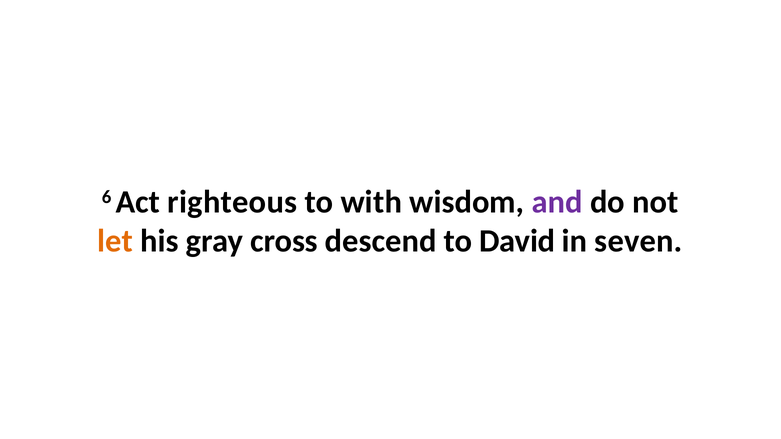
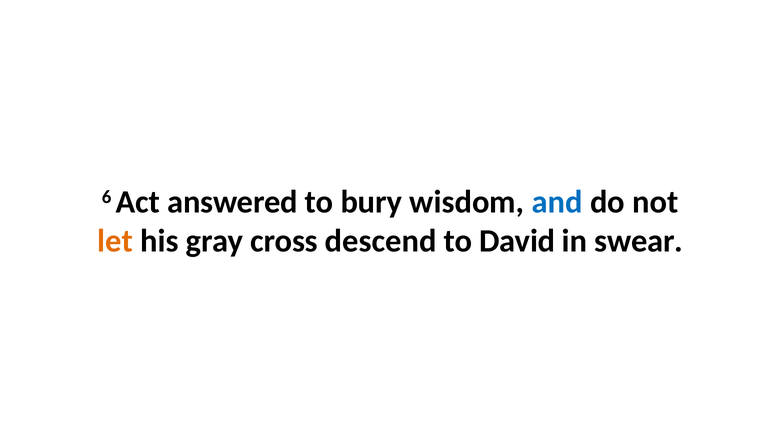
righteous: righteous -> answered
with: with -> bury
and colour: purple -> blue
seven: seven -> swear
